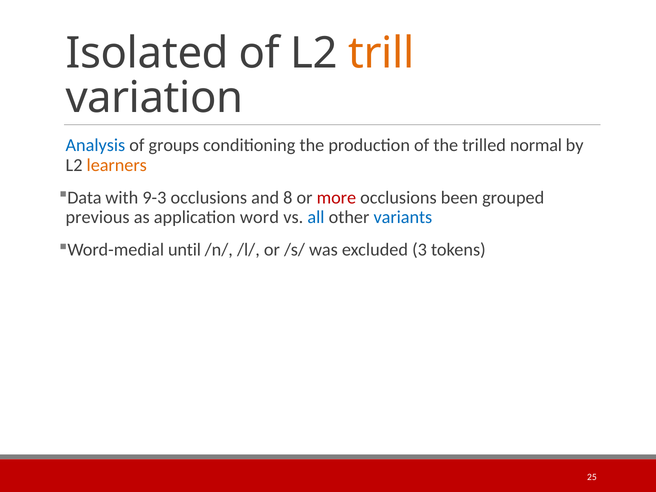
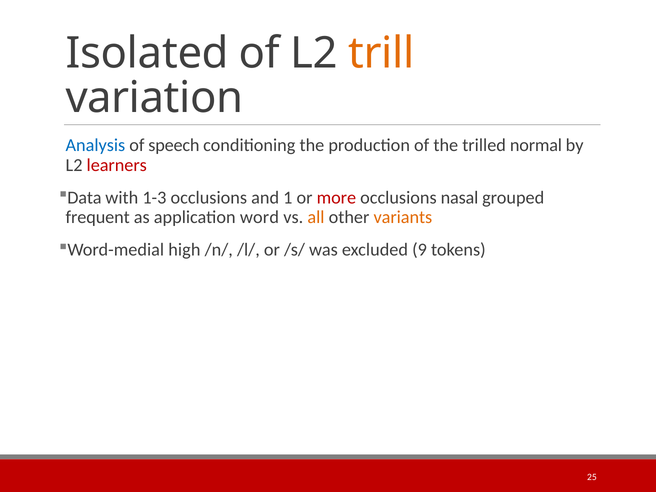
groups: groups -> speech
learners colour: orange -> red
9-3: 9-3 -> 1-3
8: 8 -> 1
been: been -> nasal
previous: previous -> frequent
all colour: blue -> orange
variants colour: blue -> orange
until: until -> high
3: 3 -> 9
